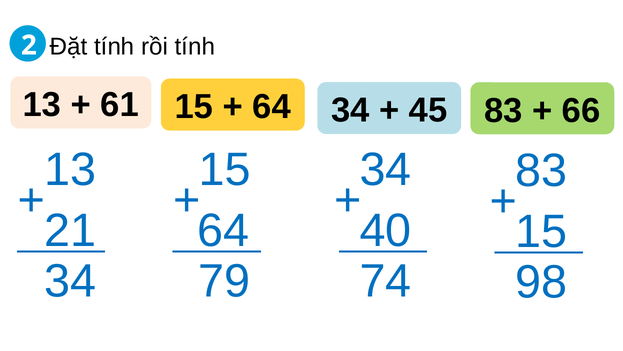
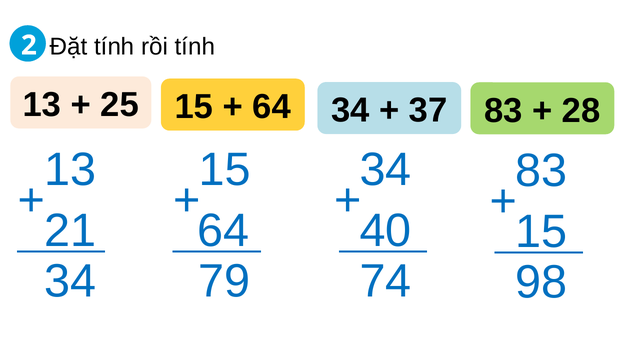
61: 61 -> 25
45: 45 -> 37
66: 66 -> 28
